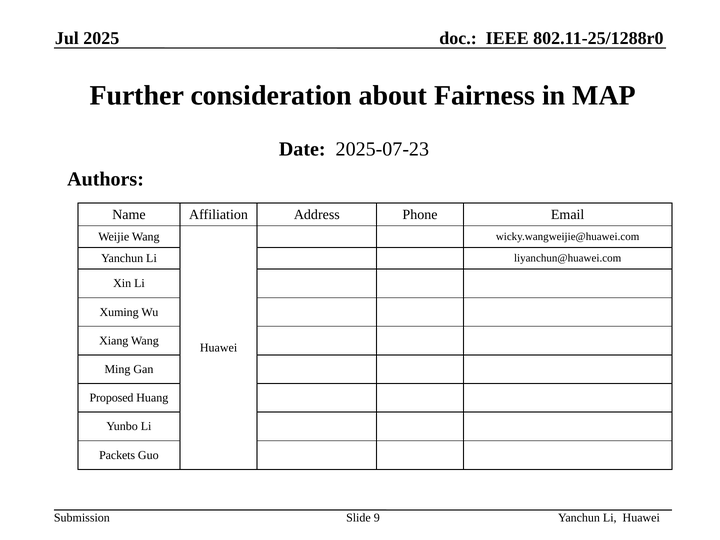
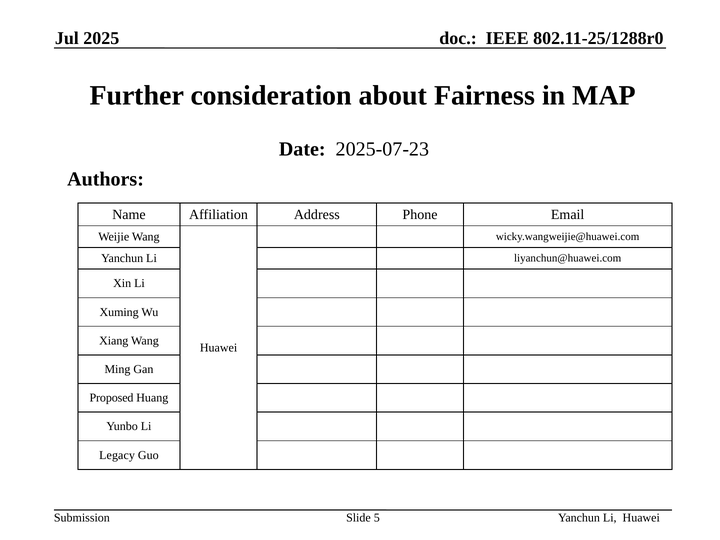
Packets: Packets -> Legacy
9: 9 -> 5
